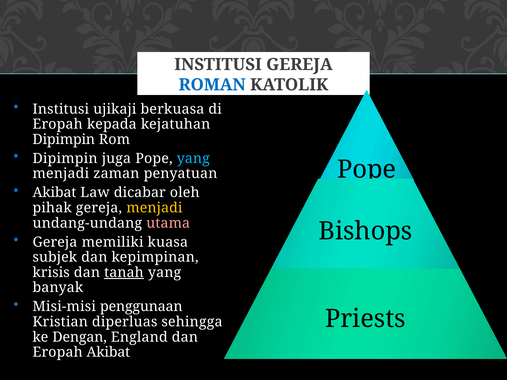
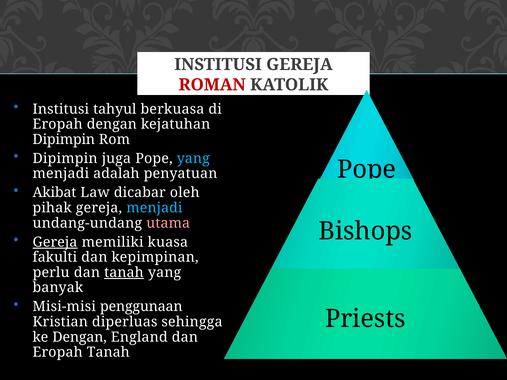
ROMAN colour: blue -> red
ujikaji: ujikaji -> tahyul
Eropah kepada: kepada -> dengan
zaman: zaman -> adalah
menjadi at (154, 208) colour: yellow -> light blue
Gereja at (55, 242) underline: none -> present
subjek: subjek -> fakulti
krisis: krisis -> perlu
Eropah Akibat: Akibat -> Tanah
